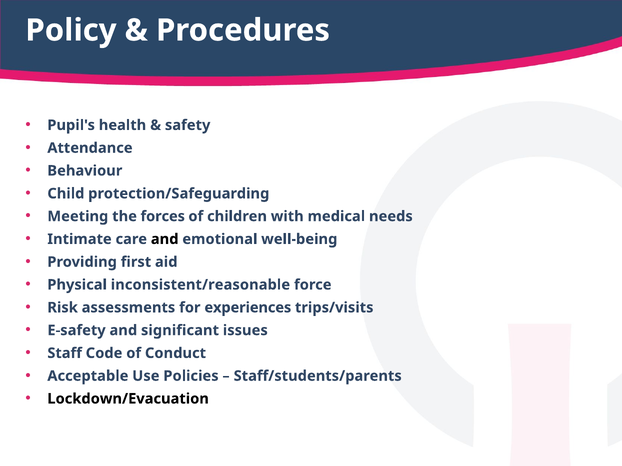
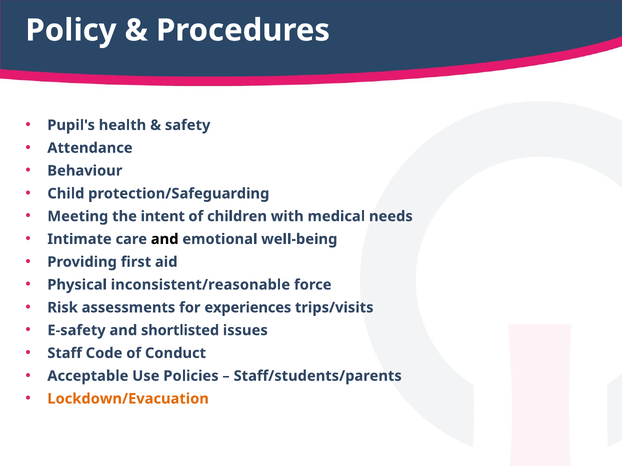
forces: forces -> intent
significant: significant -> shortlisted
Lockdown/Evacuation colour: black -> orange
